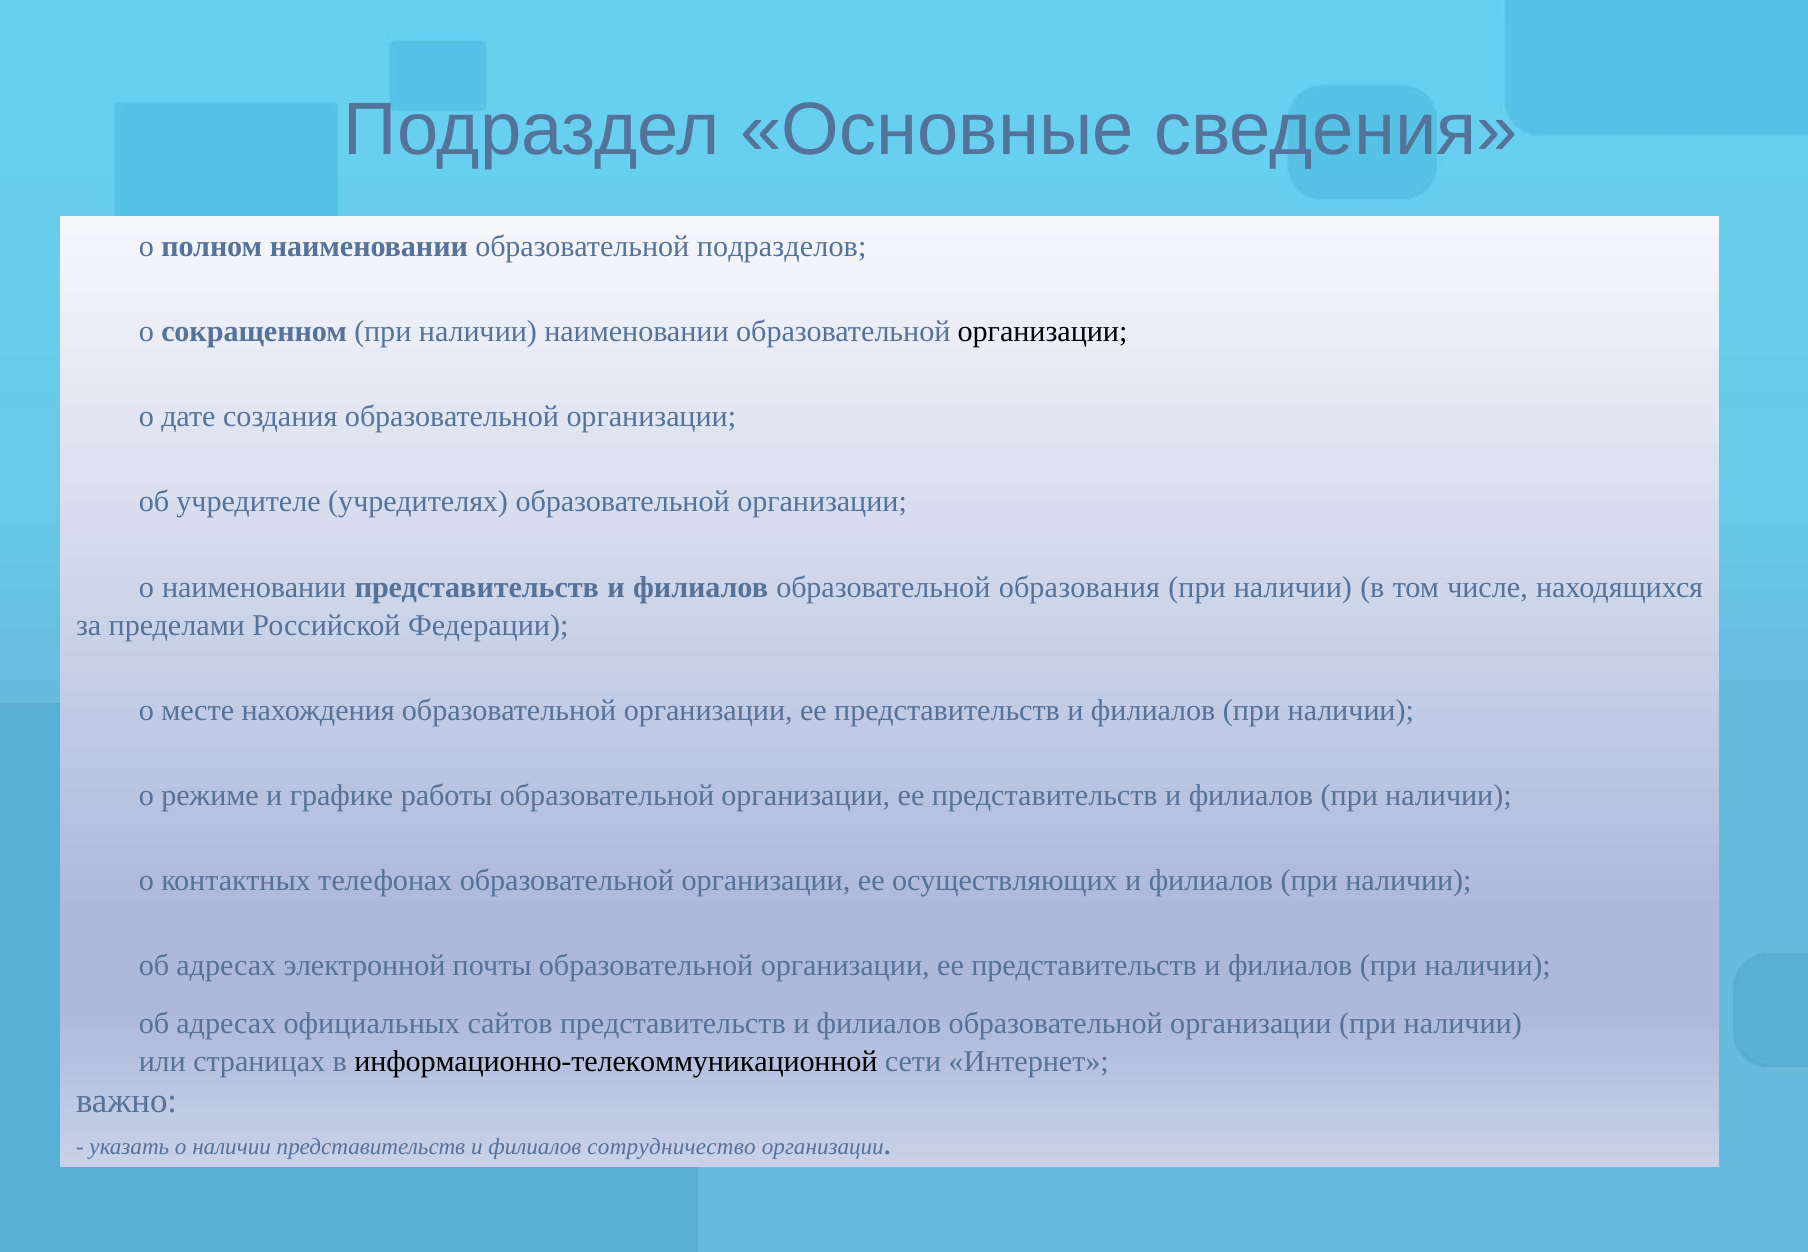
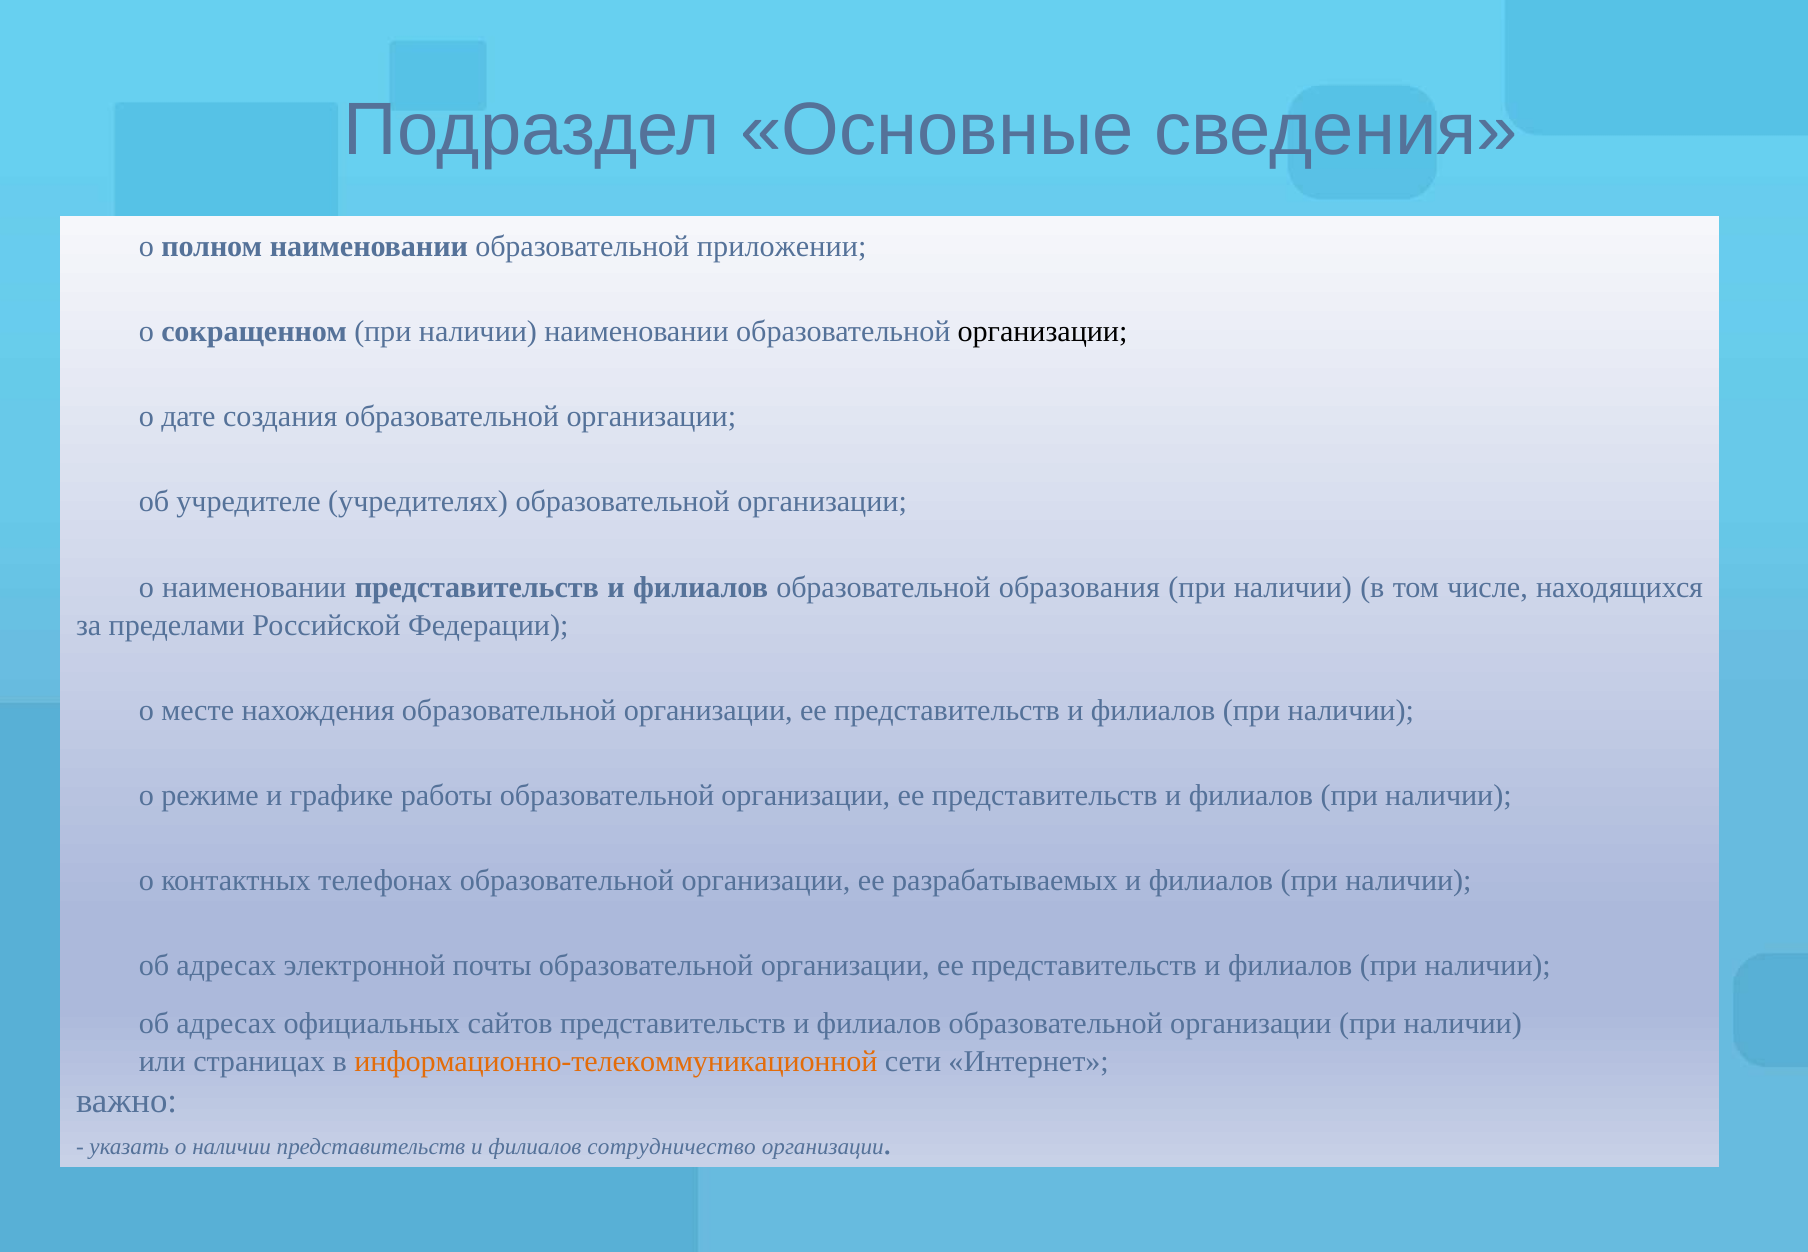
подразделов: подразделов -> приложении
осуществляющих: осуществляющих -> разрабатываемых
информационно-телекоммуникационной colour: black -> orange
